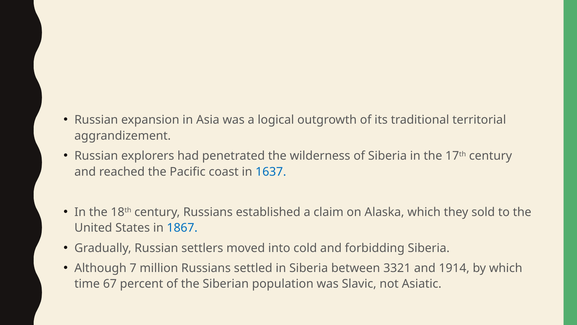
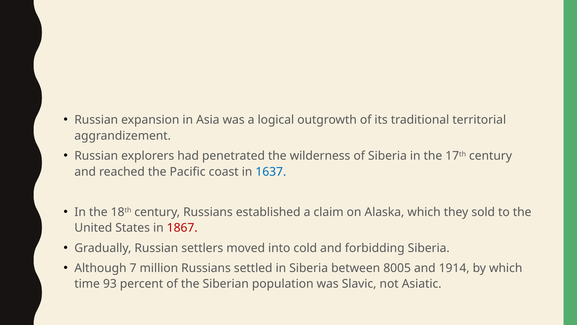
1867 colour: blue -> red
3321: 3321 -> 8005
67: 67 -> 93
